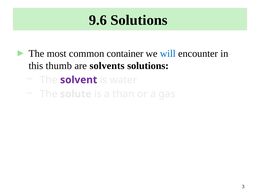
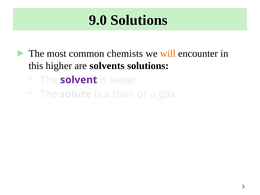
9.6: 9.6 -> 9.0
container: container -> chemists
will colour: blue -> orange
thumb: thumb -> higher
